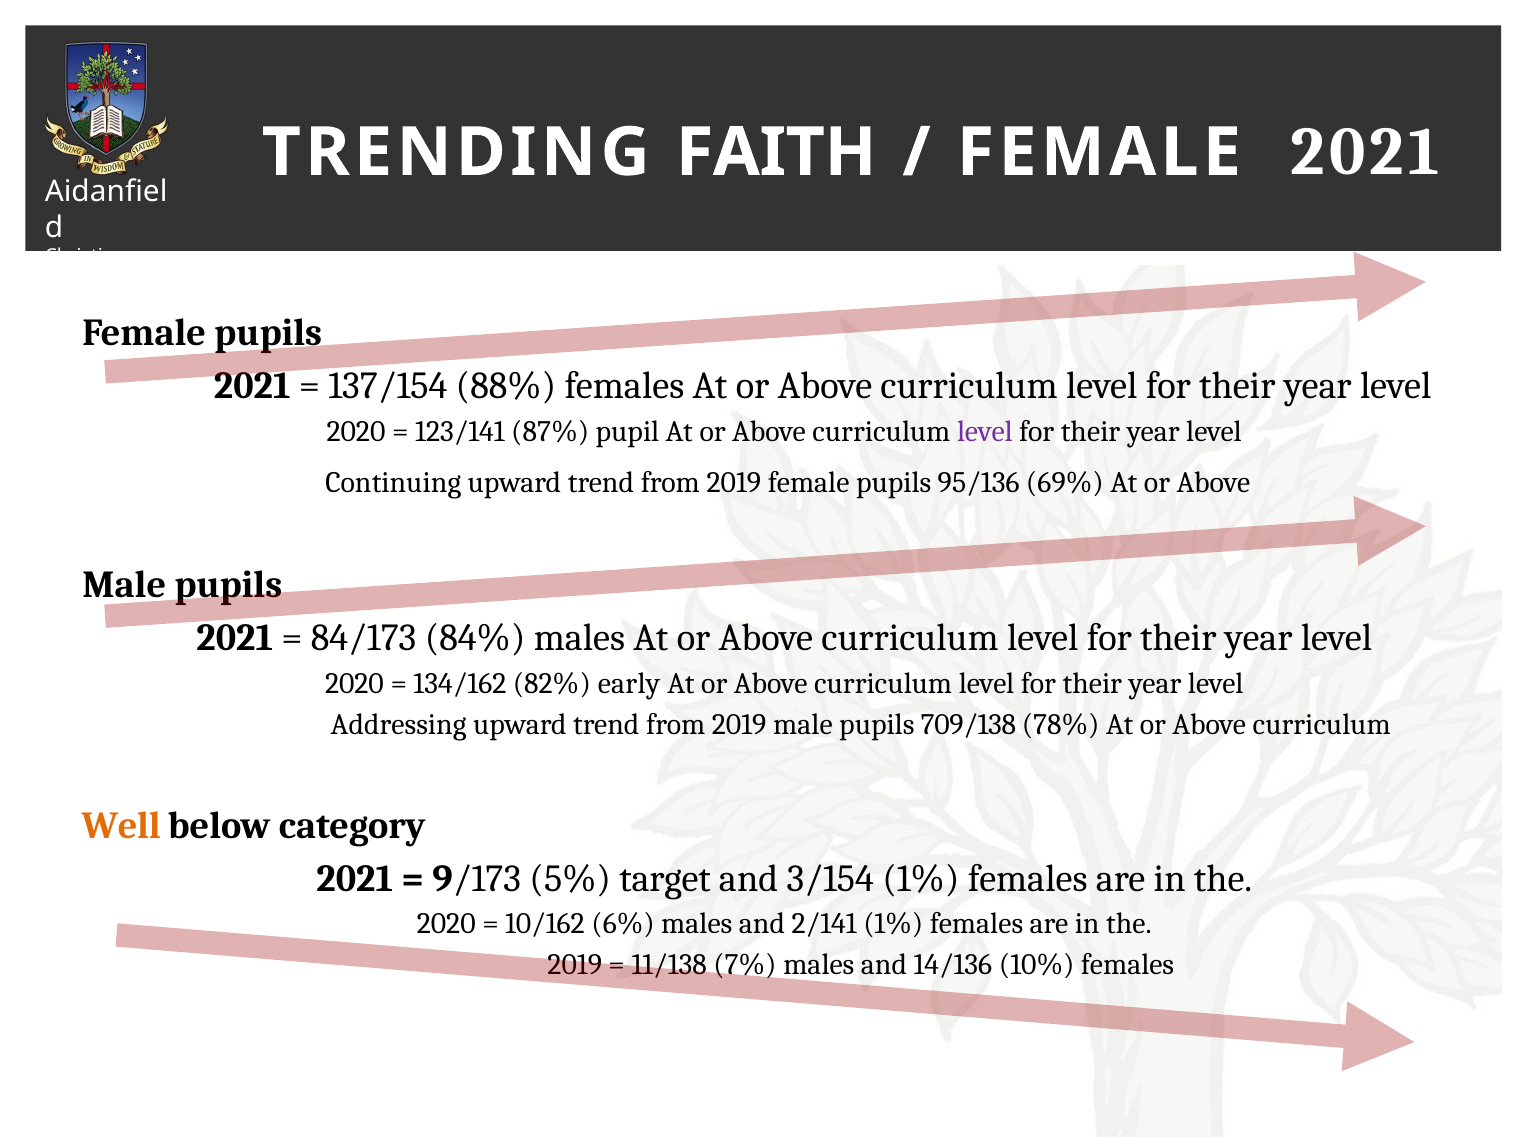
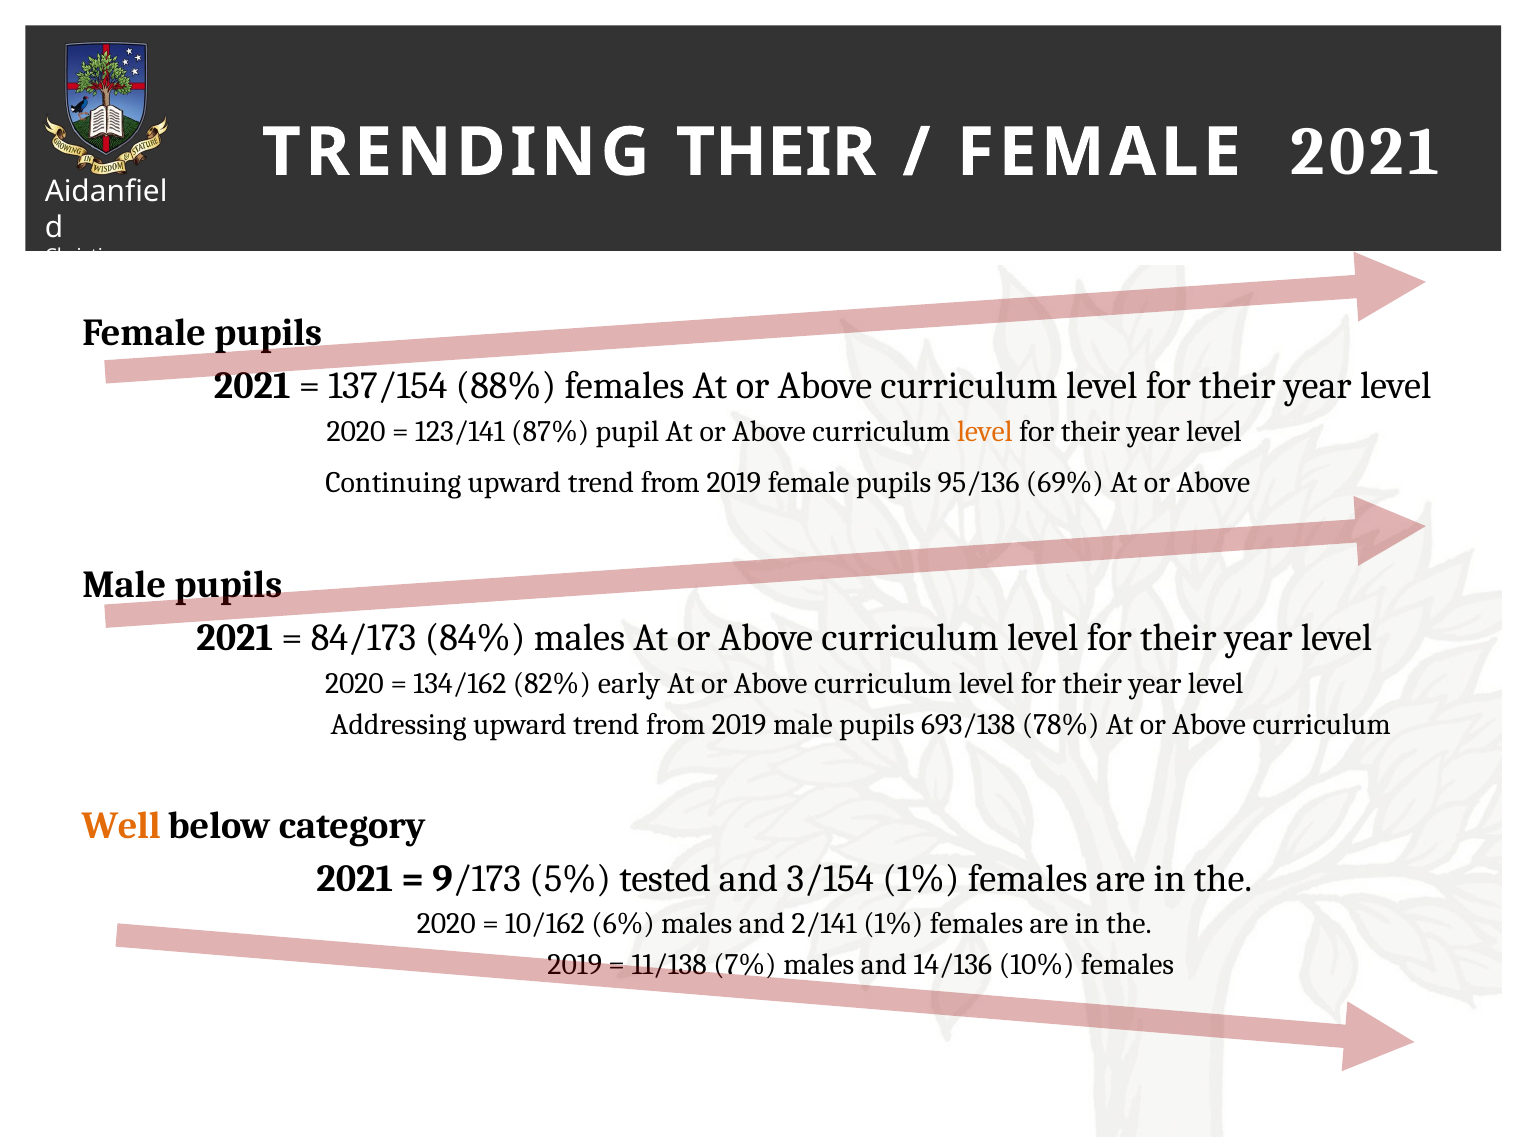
TRENDING FAITH: FAITH -> THEIR
level at (985, 431) colour: purple -> orange
709/138: 709/138 -> 693/138
target: target -> tested
